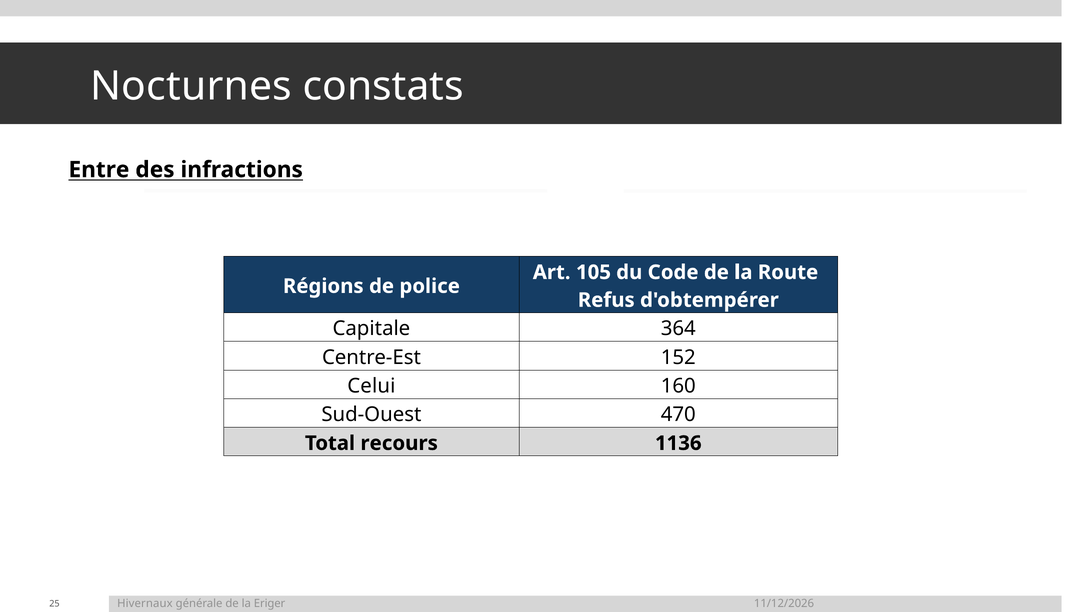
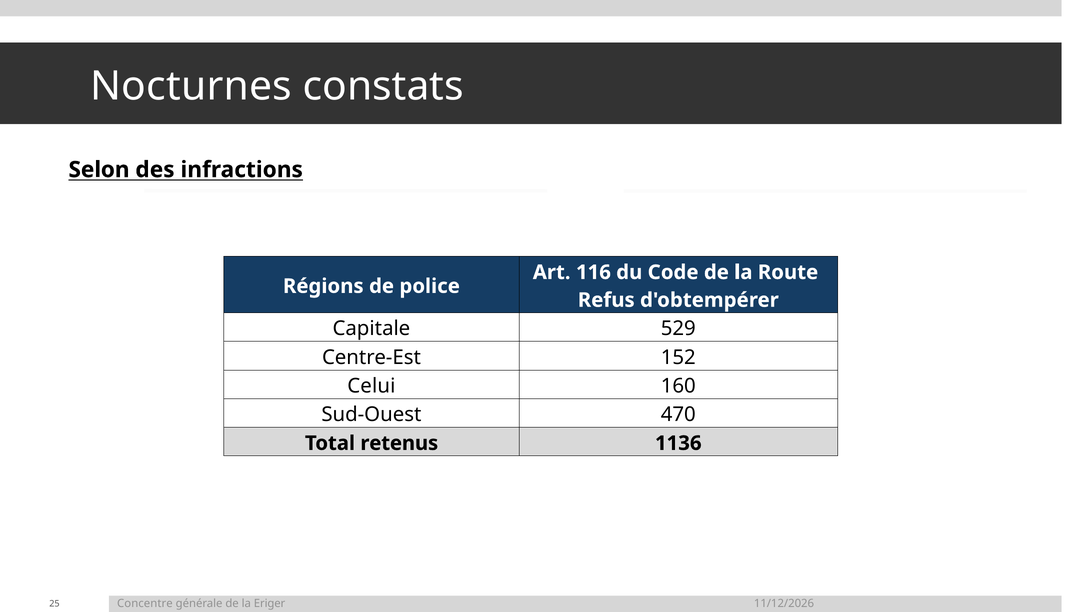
Entre: Entre -> Selon
105: 105 -> 116
364: 364 -> 529
recours: recours -> retenus
Hivernaux: Hivernaux -> Concentre
